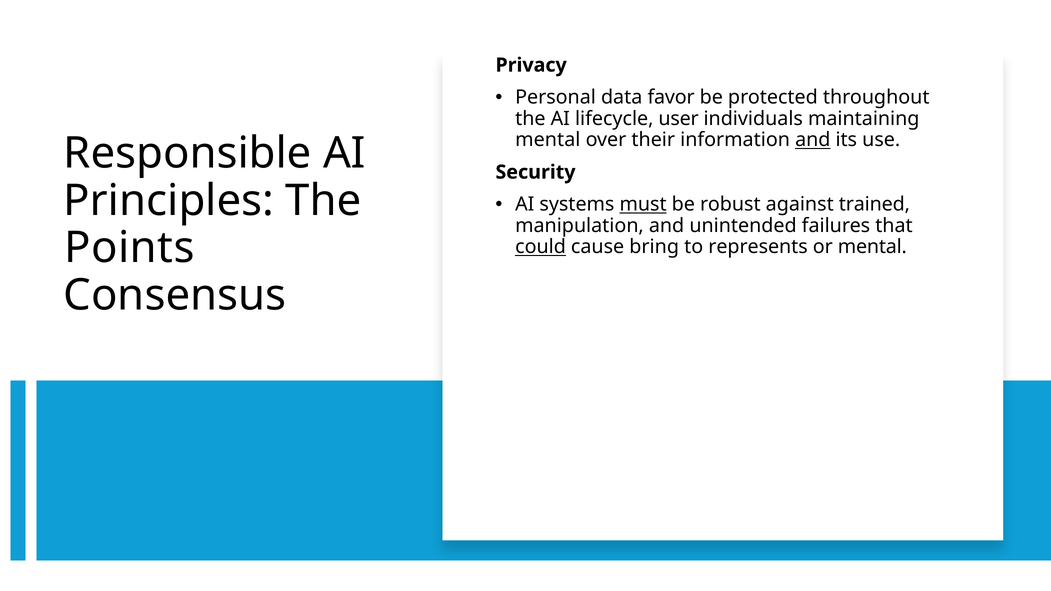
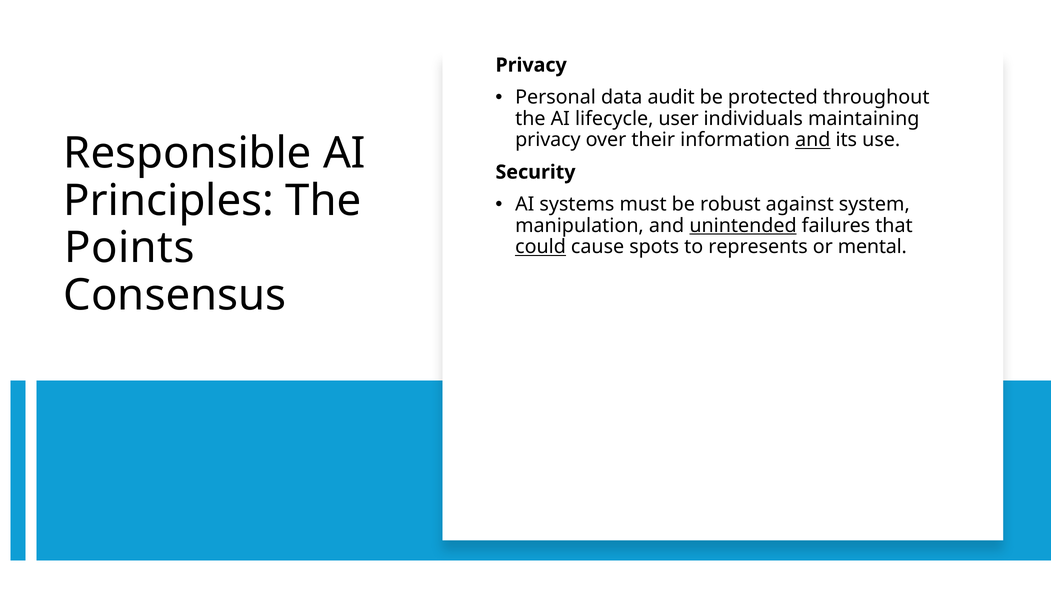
favor: favor -> audit
mental at (548, 140): mental -> privacy
must underline: present -> none
trained: trained -> system
unintended underline: none -> present
bring: bring -> spots
